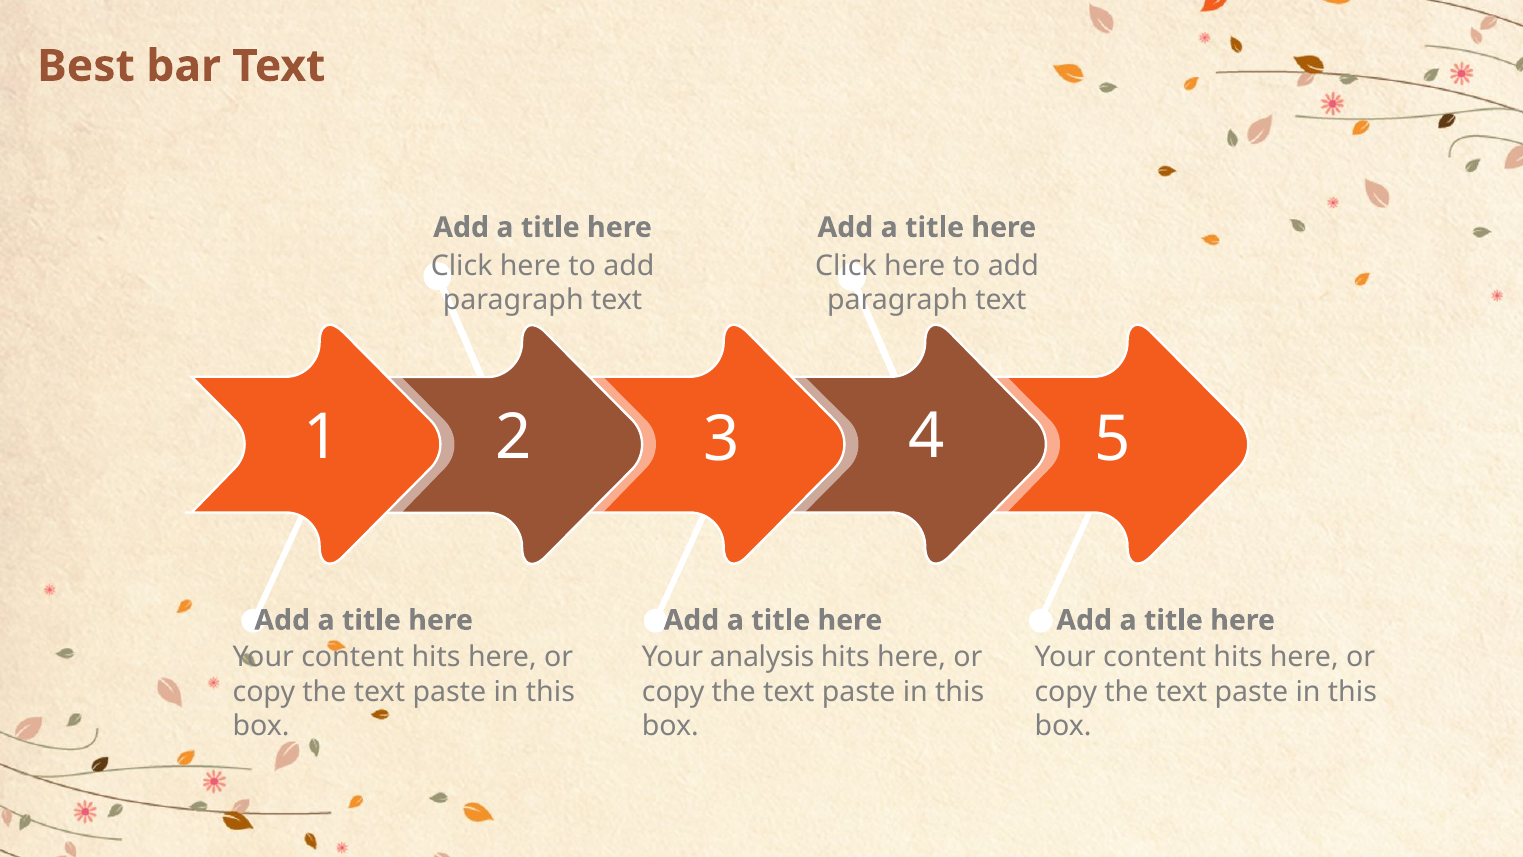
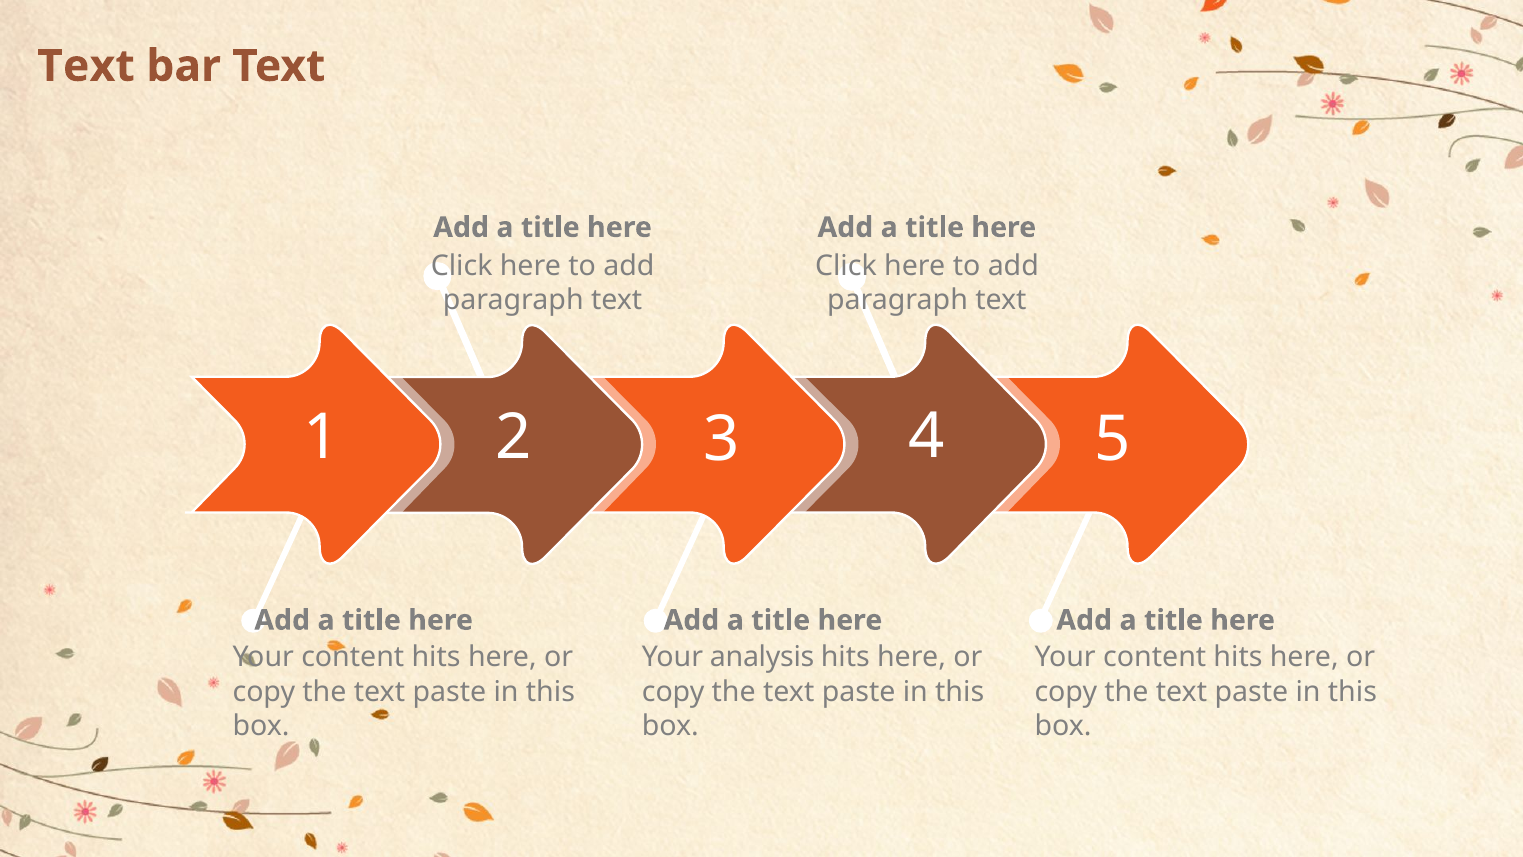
Best at (86, 66): Best -> Text
